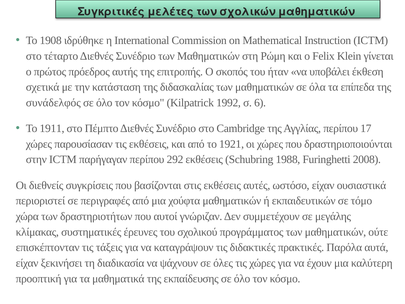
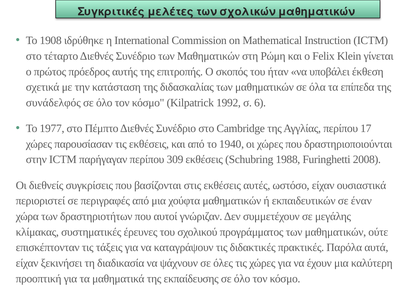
1911: 1911 -> 1977
1921: 1921 -> 1940
292: 292 -> 309
τόμο: τόμο -> έναν
